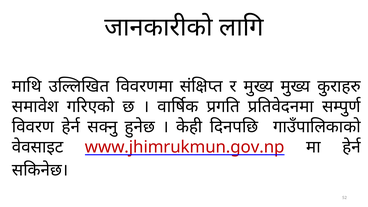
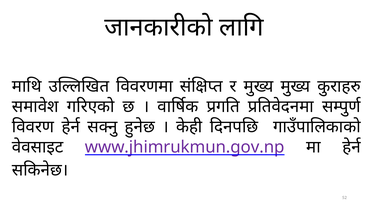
www.jhimrukmun.gov.np colour: red -> purple
